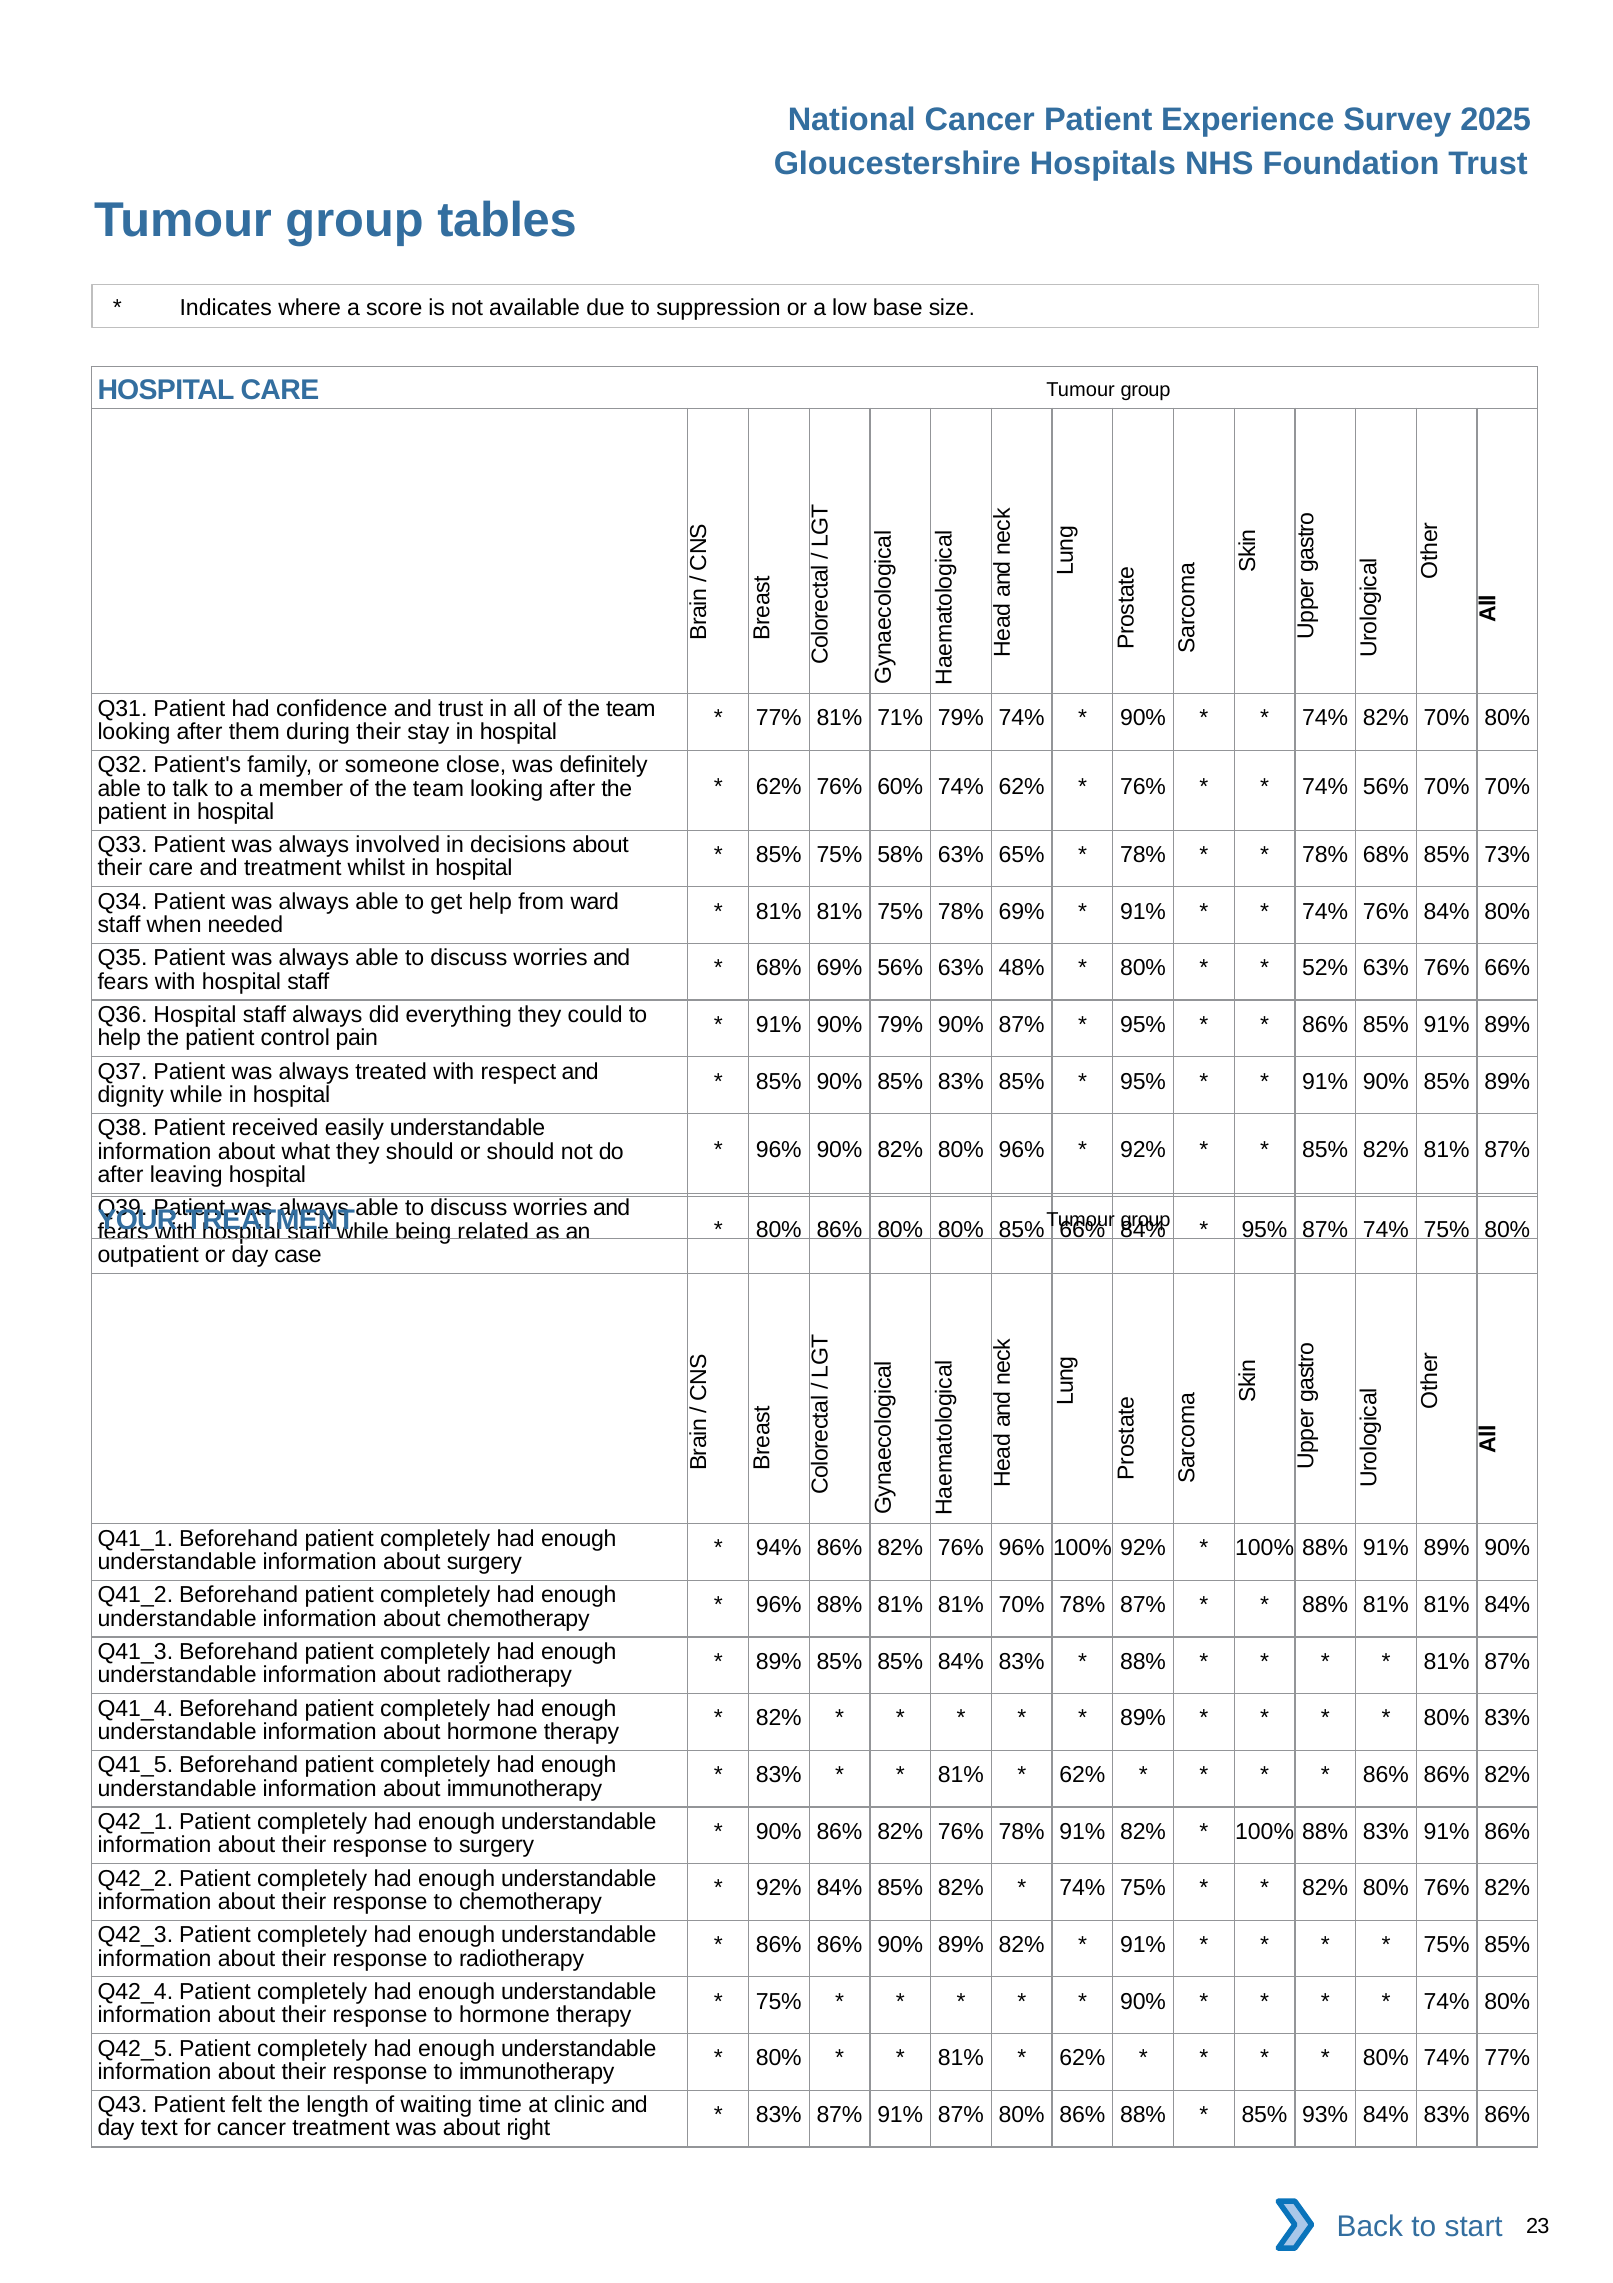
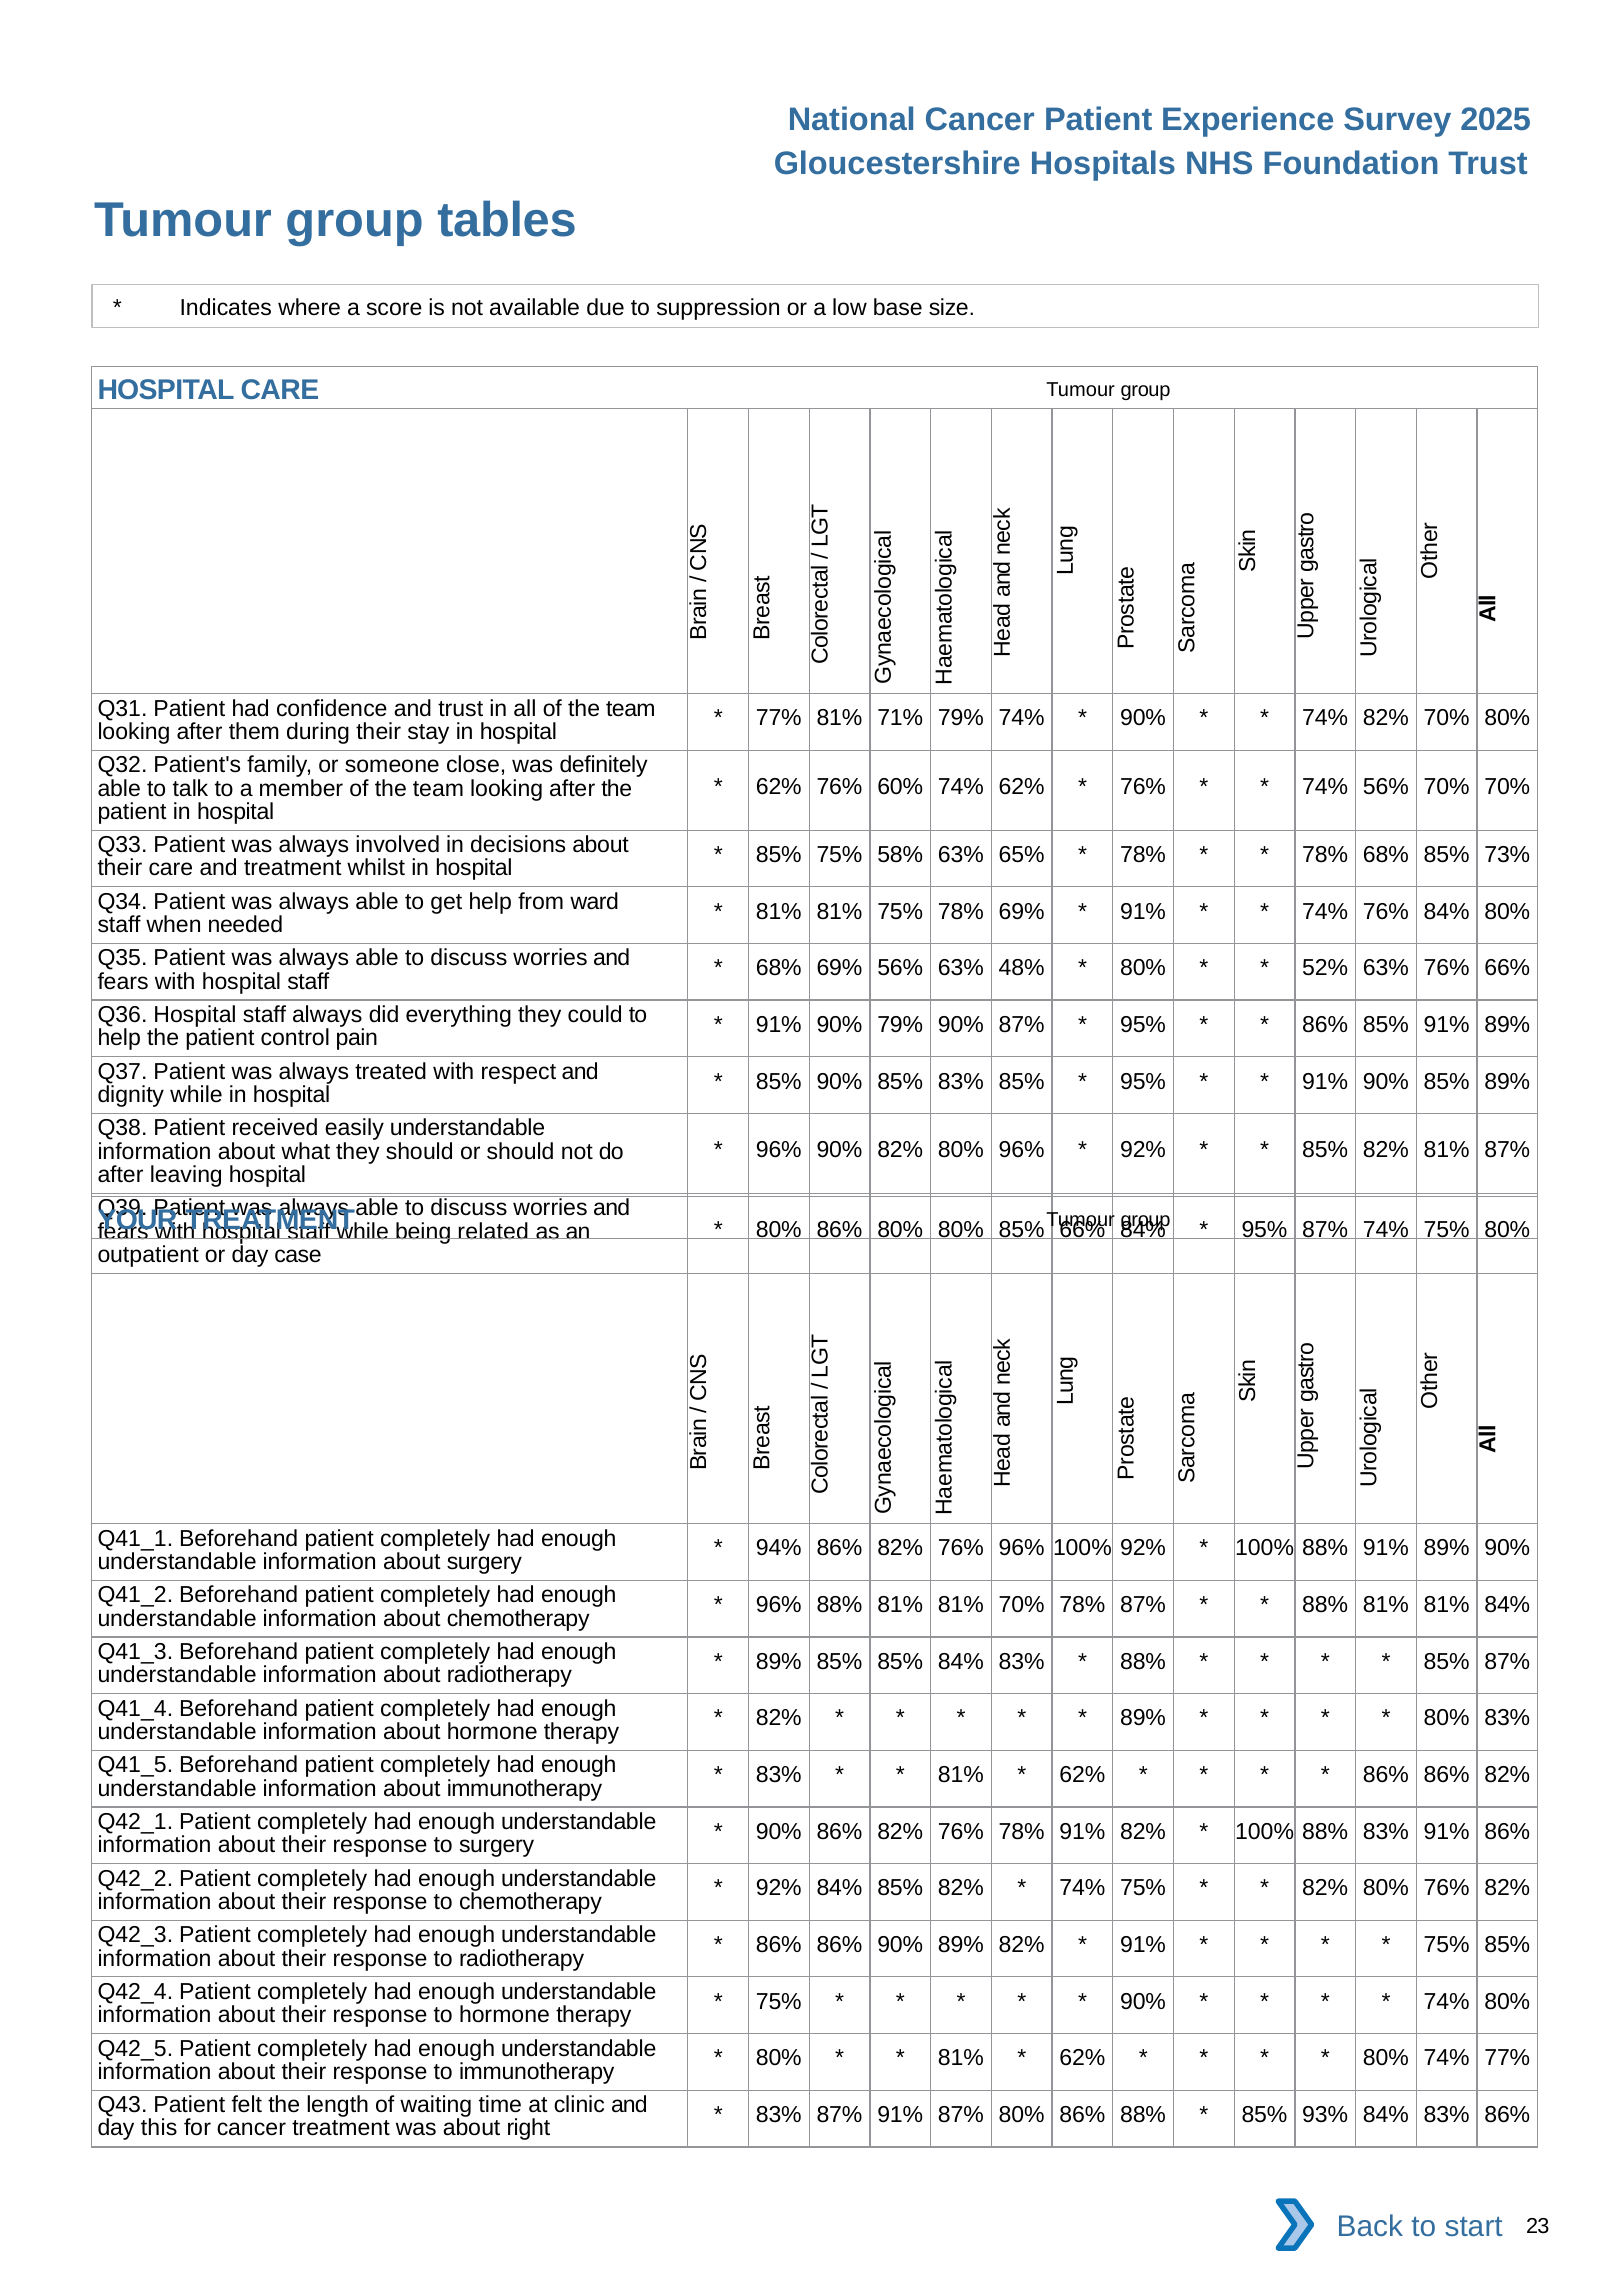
81% at (1447, 1661): 81% -> 85%
text: text -> this
